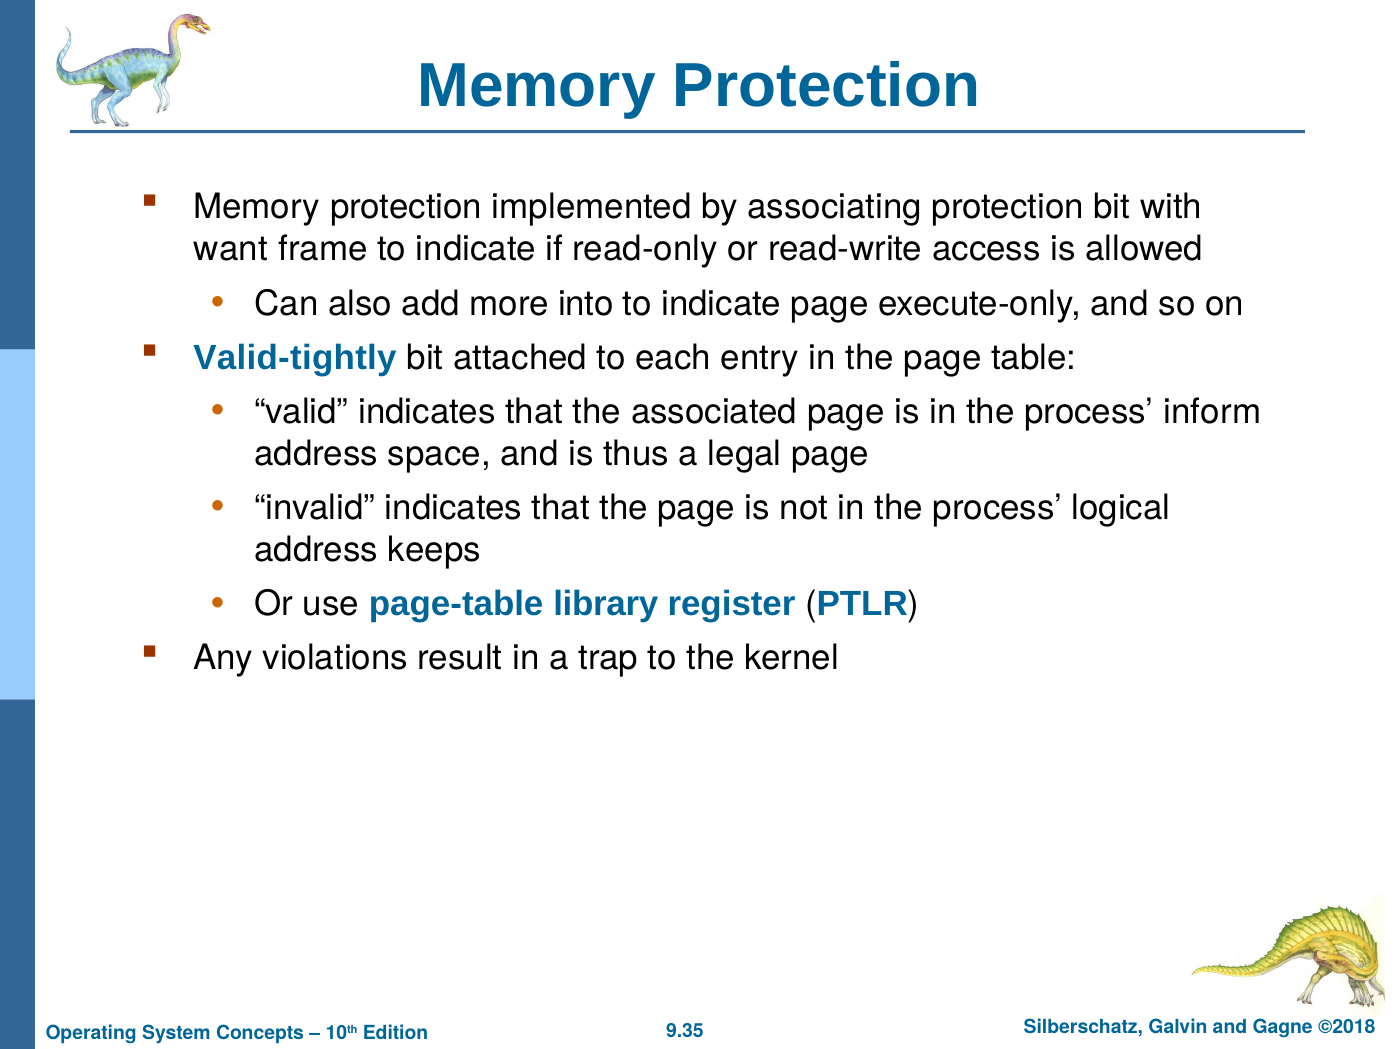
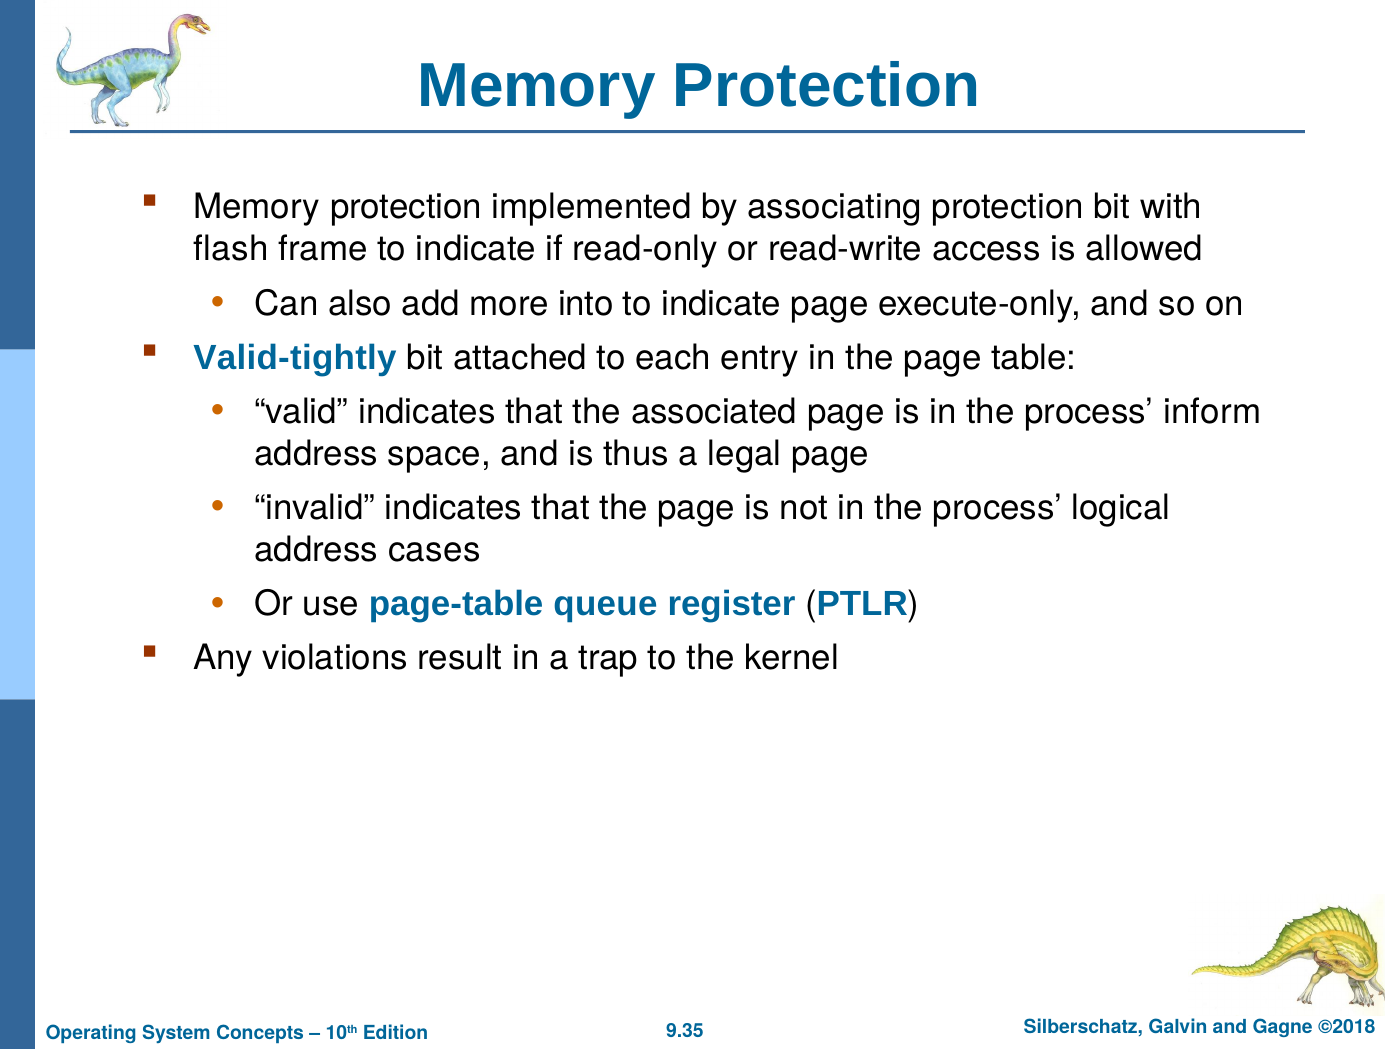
want: want -> flash
keeps: keeps -> cases
library: library -> queue
